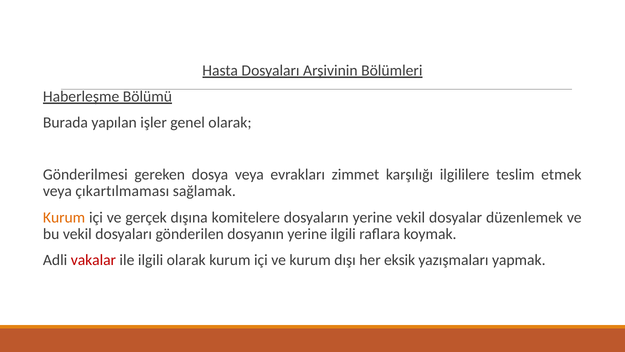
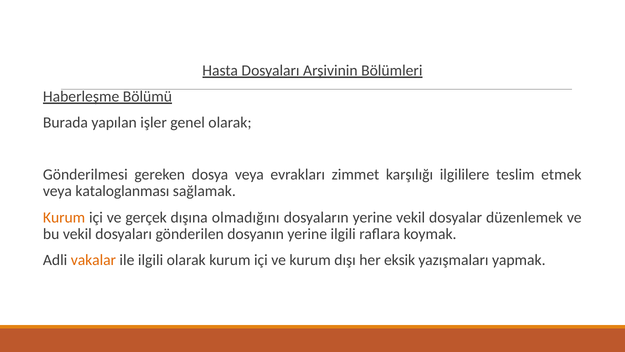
çıkartılmaması: çıkartılmaması -> kataloglanması
komitelere: komitelere -> olmadığını
vakalar colour: red -> orange
